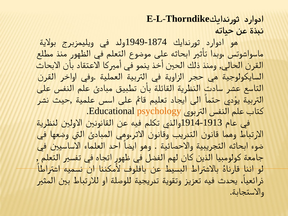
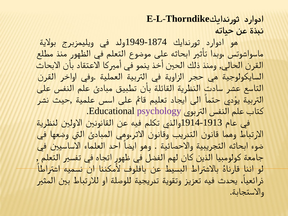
psychology colour: orange -> purple
